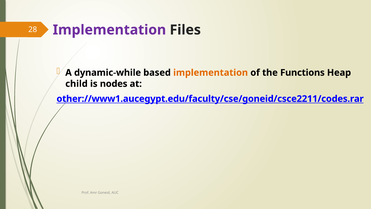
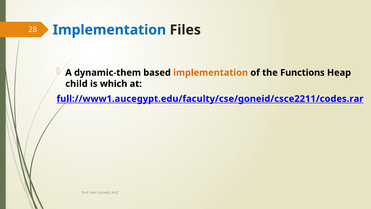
Implementation at (109, 30) colour: purple -> blue
dynamic-while: dynamic-while -> dynamic-them
nodes: nodes -> which
other://www1.aucegypt.edu/faculty/cse/goneid/csce2211/codes.rar: other://www1.aucegypt.edu/faculty/cse/goneid/csce2211/codes.rar -> full://www1.aucegypt.edu/faculty/cse/goneid/csce2211/codes.rar
